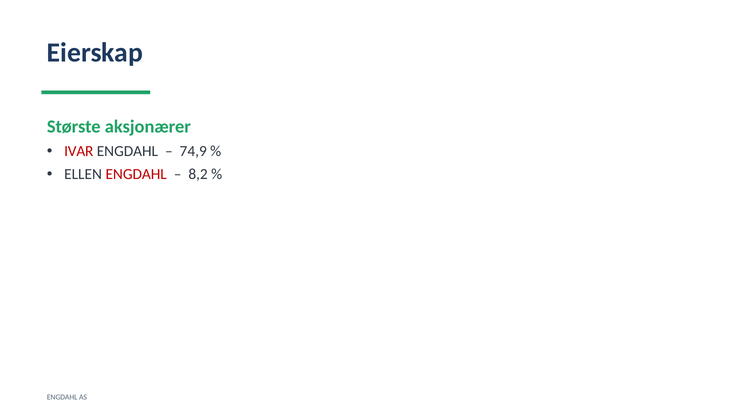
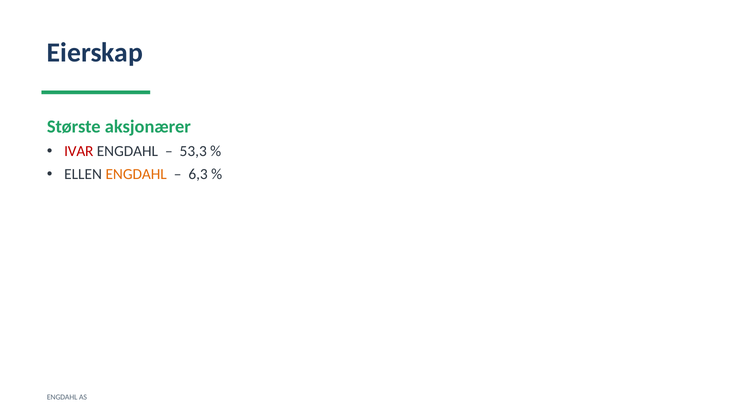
74,9: 74,9 -> 53,3
ENGDAHL at (136, 175) colour: red -> orange
8,2: 8,2 -> 6,3
